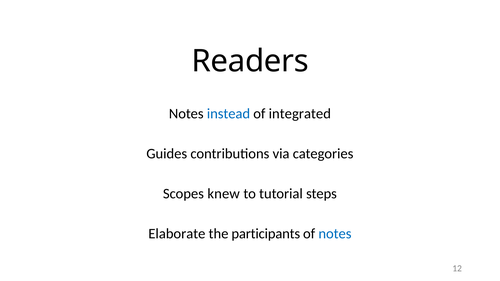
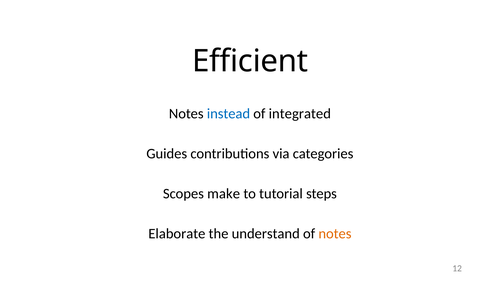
Readers: Readers -> Efficient
knew: knew -> make
participants: participants -> understand
notes at (335, 234) colour: blue -> orange
